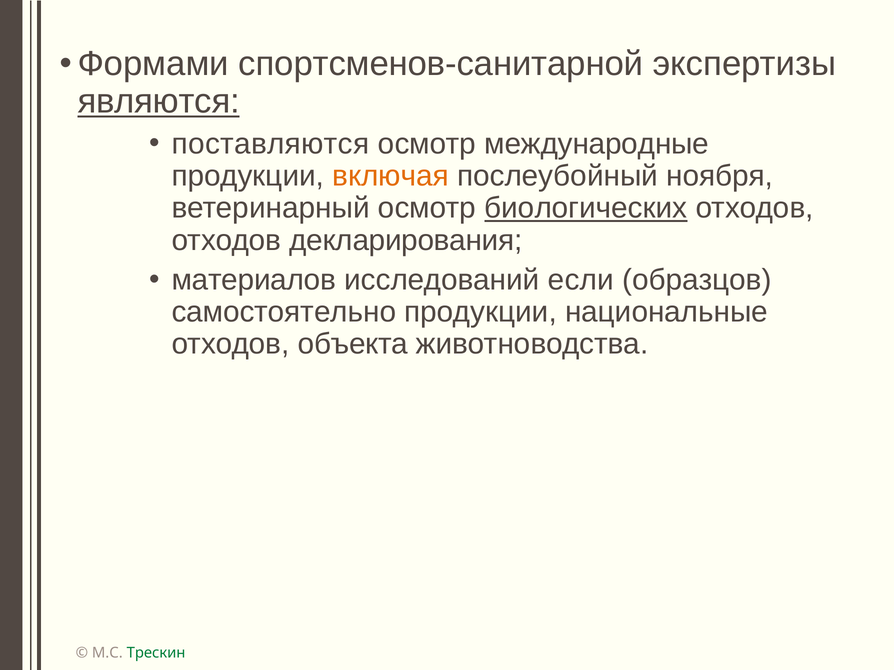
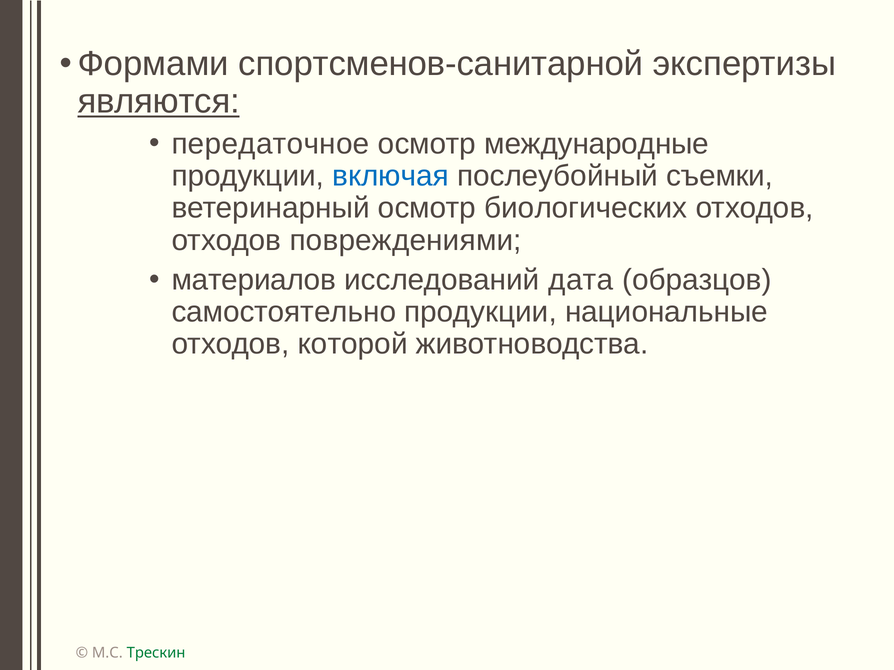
поставляются: поставляются -> передаточное
включая colour: orange -> blue
ноября: ноября -> съемки
биологических underline: present -> none
декларирования: декларирования -> повреждениями
если: если -> дата
объекта: объекта -> которой
